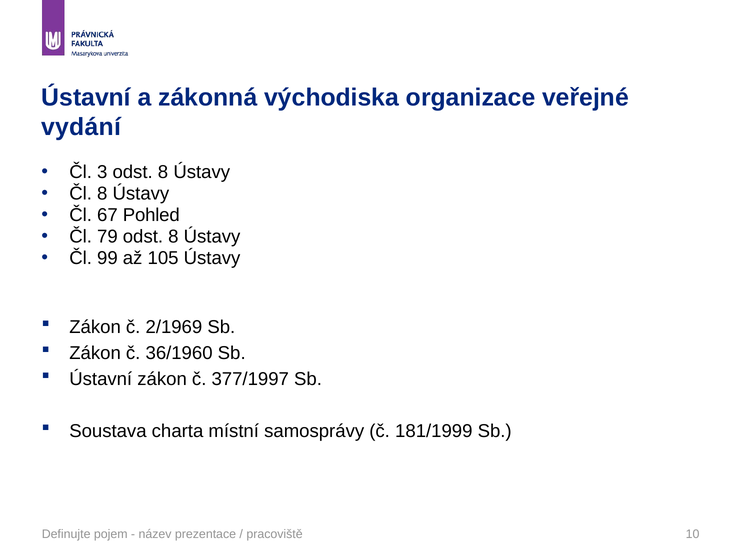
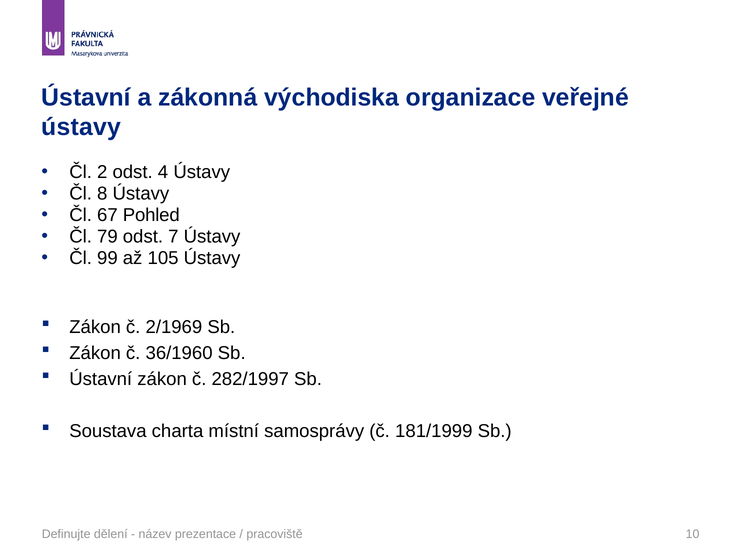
vydání at (81, 127): vydání -> ústavy
3: 3 -> 2
8 at (163, 172): 8 -> 4
79 odst 8: 8 -> 7
377/1997: 377/1997 -> 282/1997
pojem: pojem -> dělení
